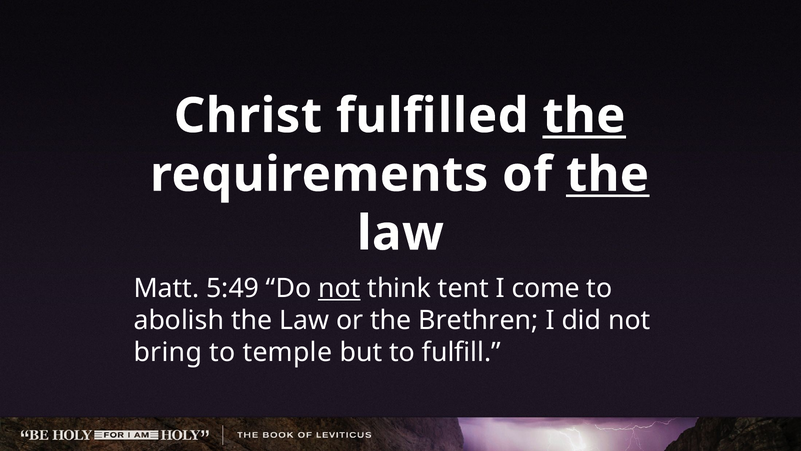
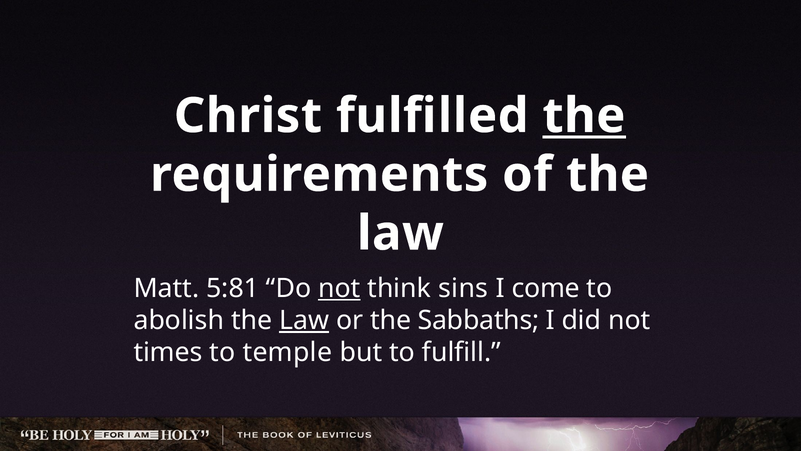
the at (608, 175) underline: present -> none
5:49: 5:49 -> 5:81
tent: tent -> sins
Law at (304, 320) underline: none -> present
Brethren: Brethren -> Sabbaths
bring: bring -> times
